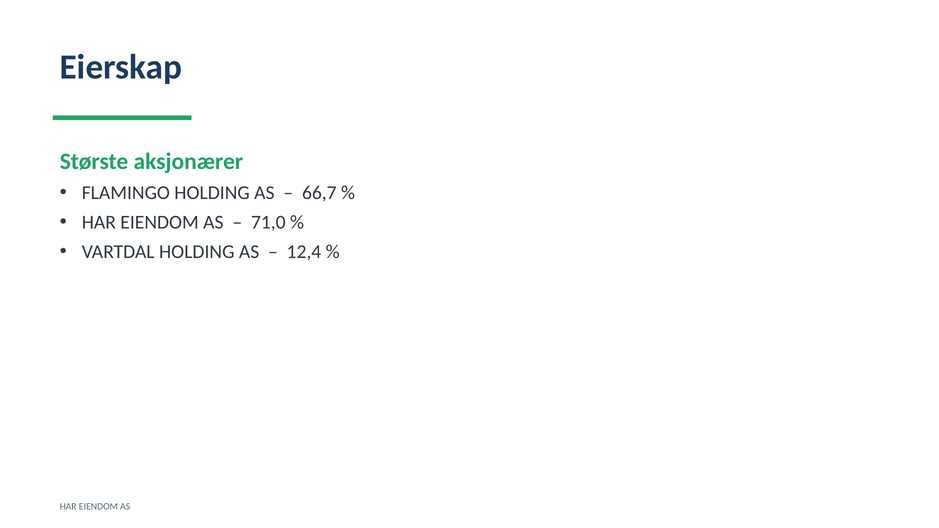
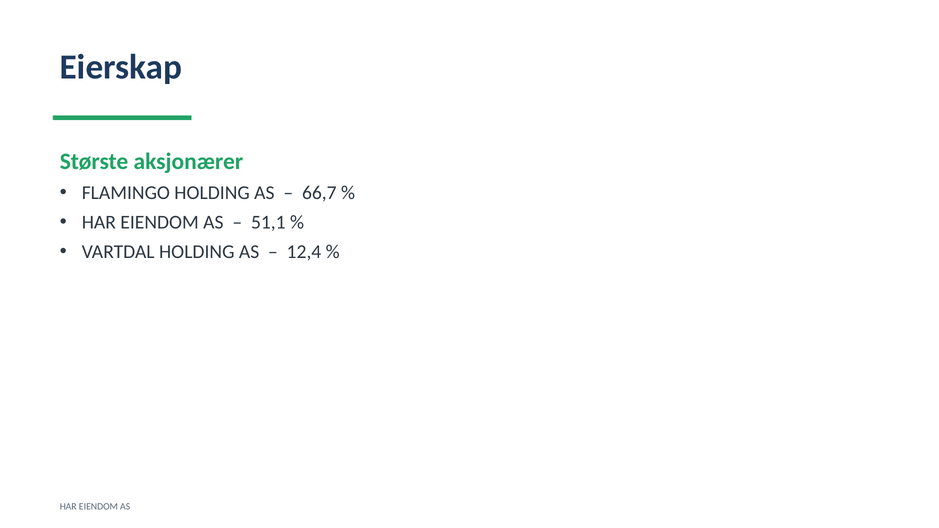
71,0: 71,0 -> 51,1
